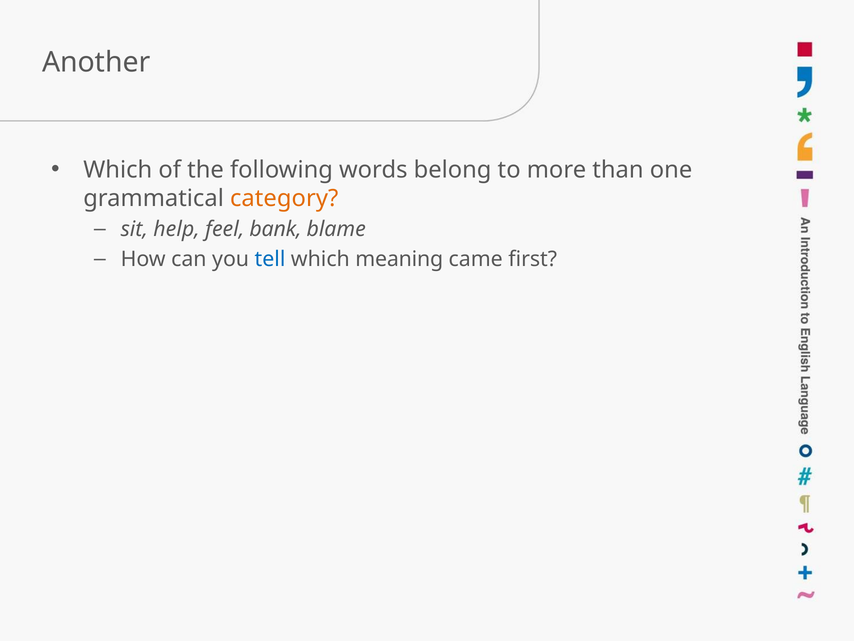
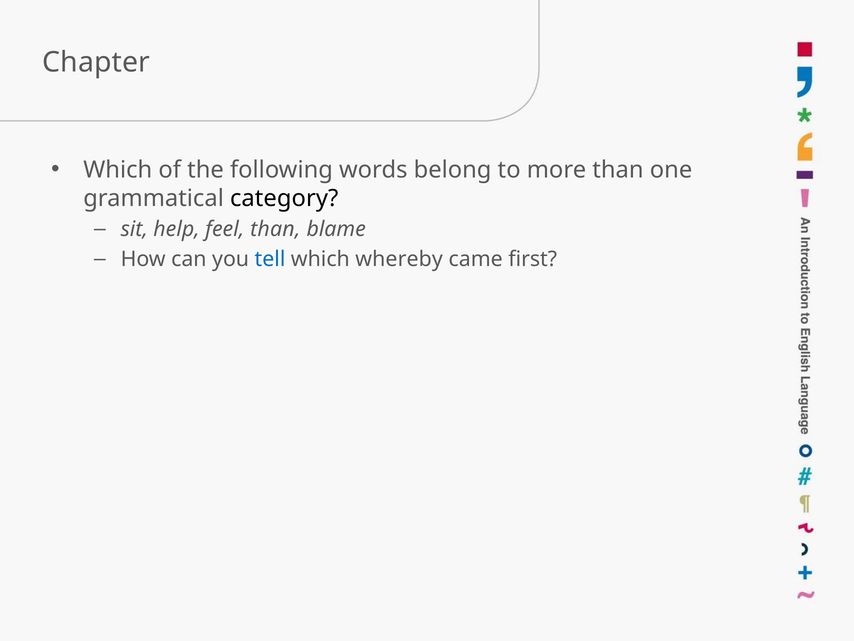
Another: Another -> Chapter
category colour: orange -> black
feel bank: bank -> than
meaning: meaning -> whereby
